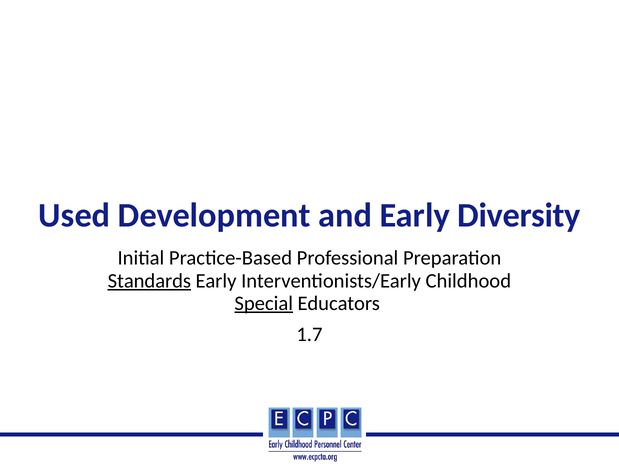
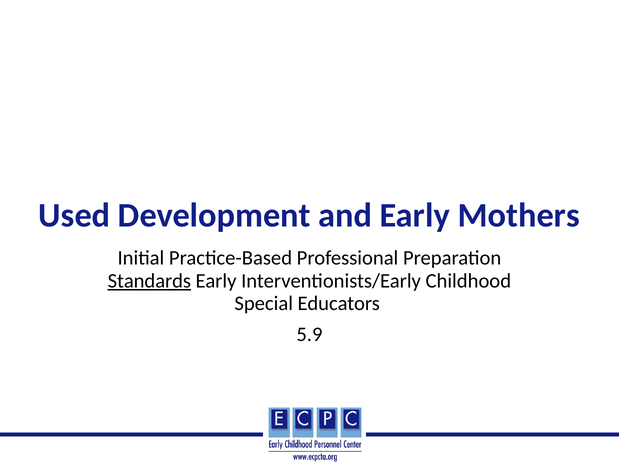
Diversity: Diversity -> Mothers
Special underline: present -> none
1.7: 1.7 -> 5.9
